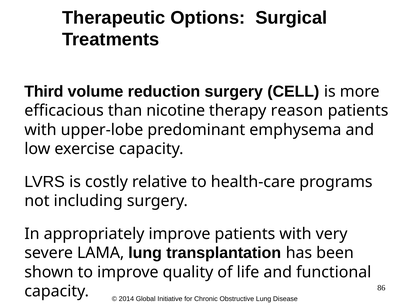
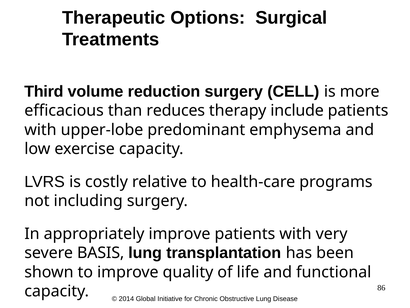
nicotine: nicotine -> reduces
reason: reason -> include
LAMA: LAMA -> BASIS
